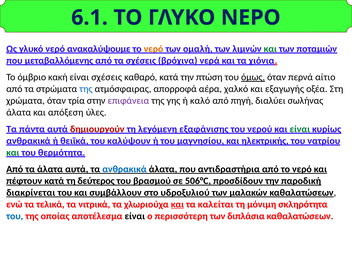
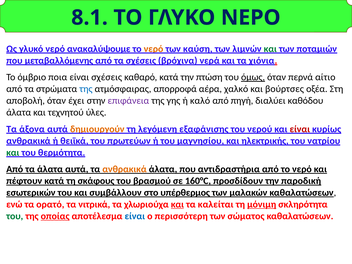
6.1: 6.1 -> 8.1
ομαλή: ομαλή -> καύση
κακή: κακή -> ποια
εξαγωγής: εξαγωγής -> βούρτσες
χρώματα: χρώματα -> αποβολή
τρία: τρία -> έχει
σωλήνας: σωλήνας -> καθόδου
απόξεση: απόξεση -> τεχνητού
πάντα: πάντα -> άξονα
δημιουργούν colour: red -> orange
είναι at (300, 129) colour: green -> red
καλύψουν: καλύψουν -> πρωτεύων
ανθρακικά at (124, 169) colour: blue -> orange
δεύτερος: δεύτερος -> σκάφους
506°C: 506°C -> 160°C
διακρίνεται: διακρίνεται -> εσωτερικών
υδροξυλιού: υδροξυλιού -> υπέρθερμος
τελικά: τελικά -> ορατό
μόνιμη underline: none -> present
του at (15, 216) colour: blue -> green
οποίας underline: none -> present
είναι at (135, 216) colour: black -> blue
διπλάσια: διπλάσια -> σώματος
